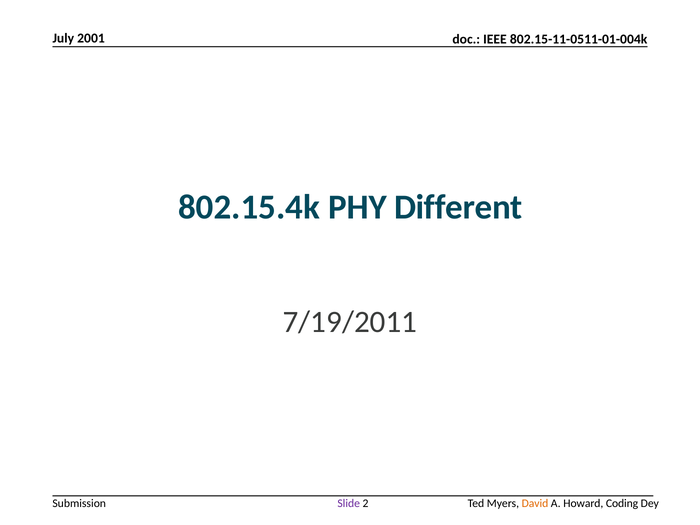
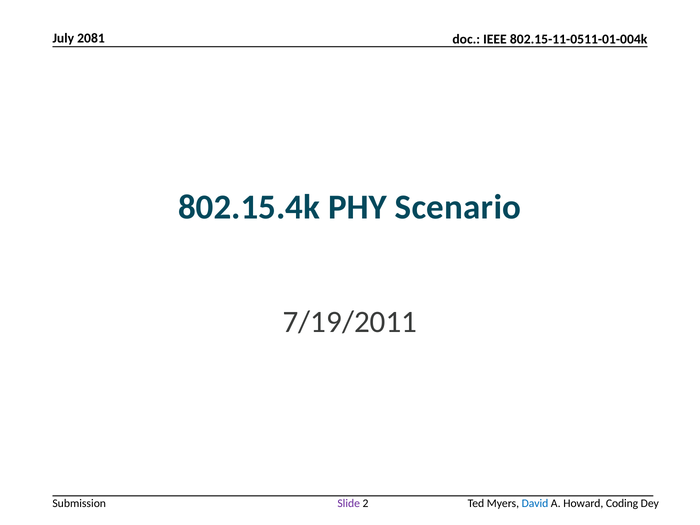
2001: 2001 -> 2081
Different: Different -> Scenario
David colour: orange -> blue
